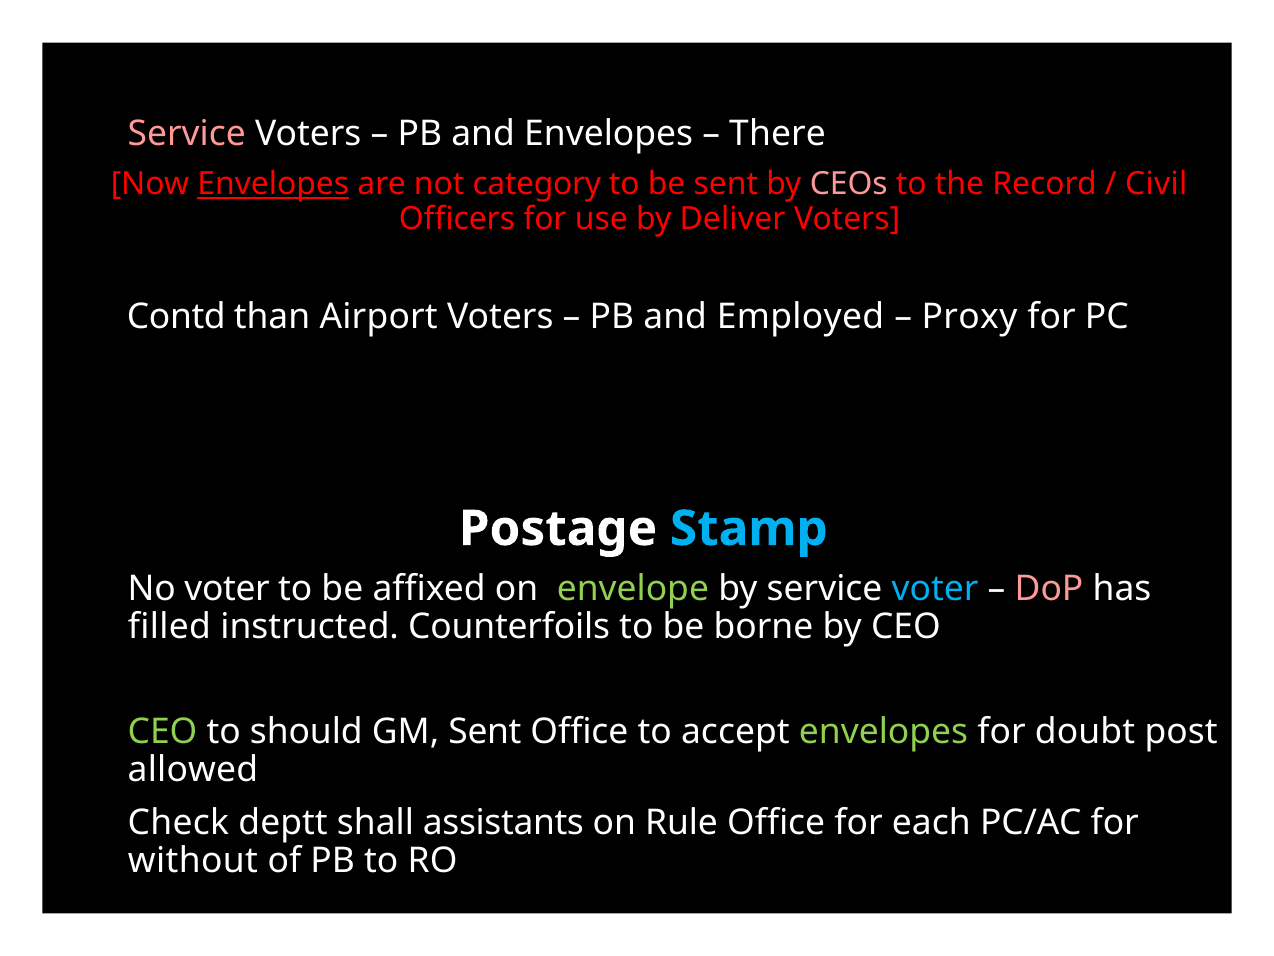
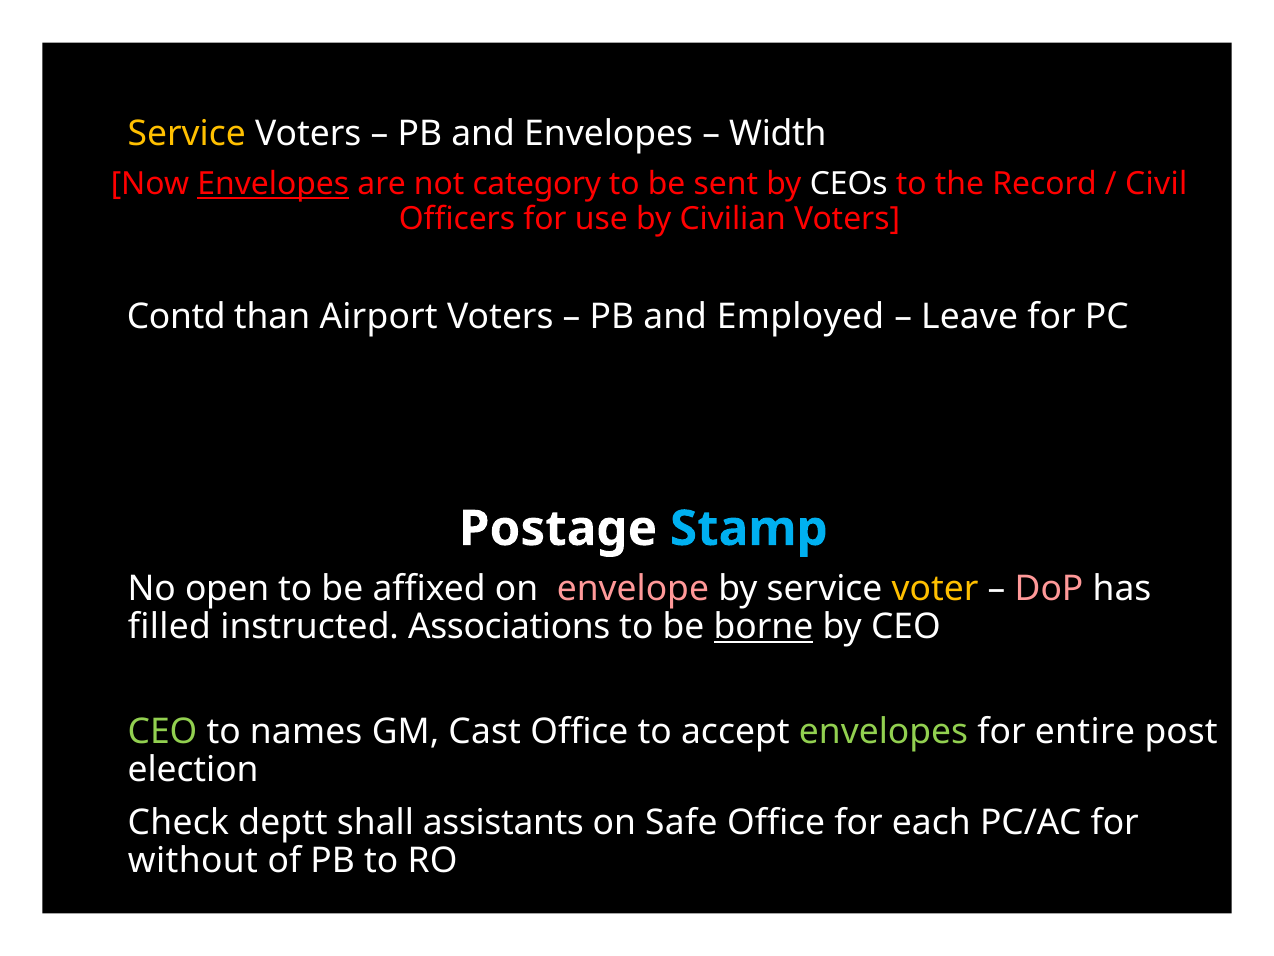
Service at (187, 134) colour: pink -> yellow
There: There -> Width
CEOs colour: pink -> white
Deliver: Deliver -> Civilian
Proxy: Proxy -> Leave
No voter: voter -> open
envelope colour: light green -> pink
voter at (935, 589) colour: light blue -> yellow
Counterfoils: Counterfoils -> Associations
borne underline: none -> present
should: should -> names
GM Sent: Sent -> Cast
doubt: doubt -> entire
allowed: allowed -> election
Rule: Rule -> Safe
